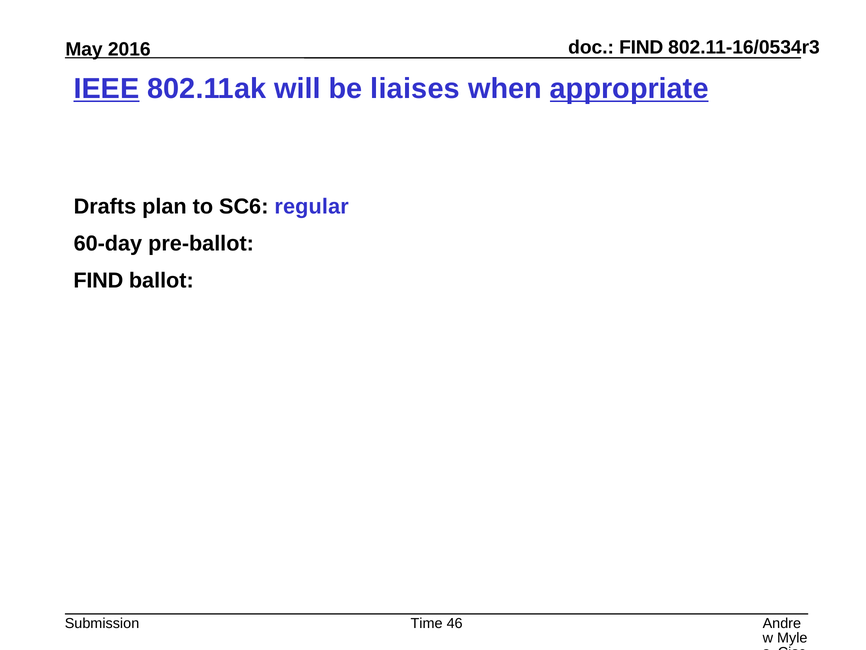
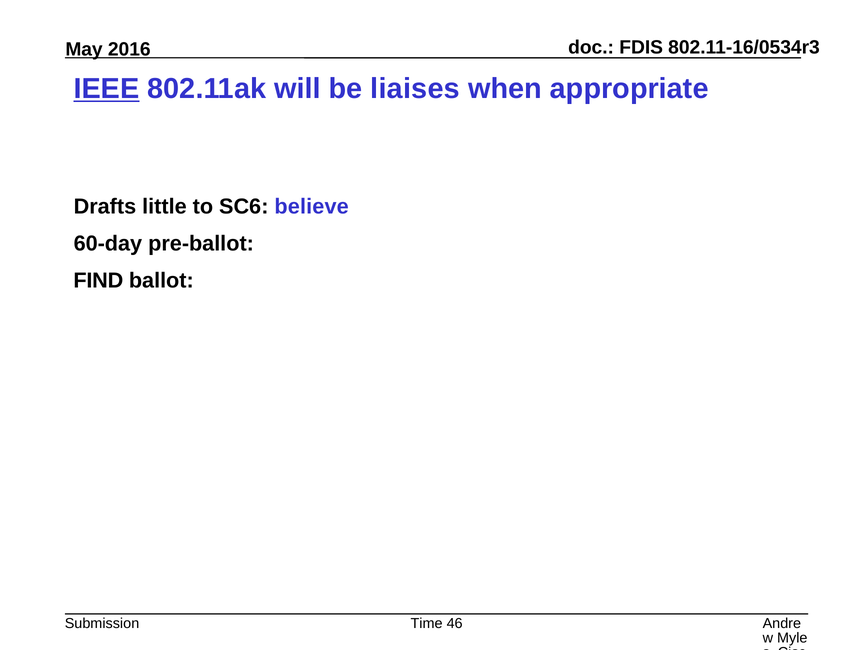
FIND at (641, 48): FIND -> FDIS
appropriate underline: present -> none
plan: plan -> little
regular: regular -> believe
